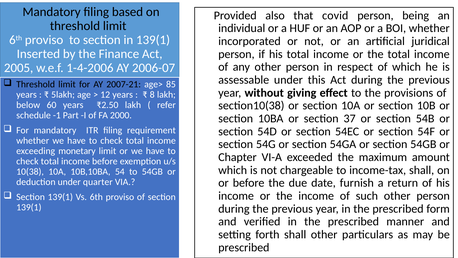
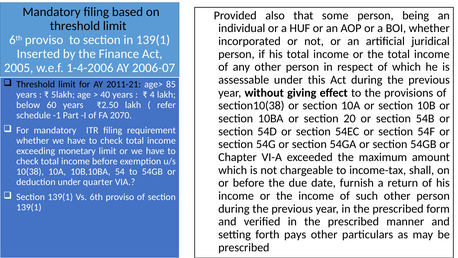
covid: covid -> some
2007-21: 2007-21 -> 2011-21
12: 12 -> 40
8: 8 -> 4
2000: 2000 -> 2070
37: 37 -> 20
forth shall: shall -> pays
